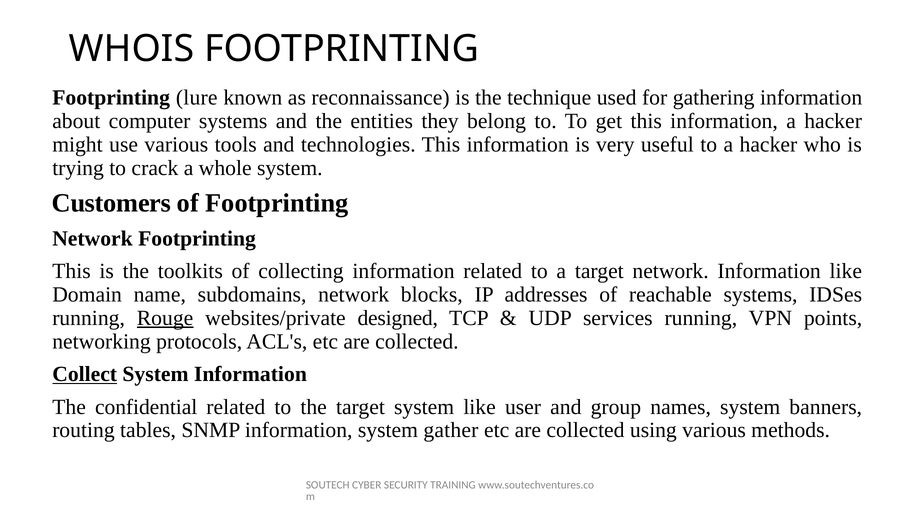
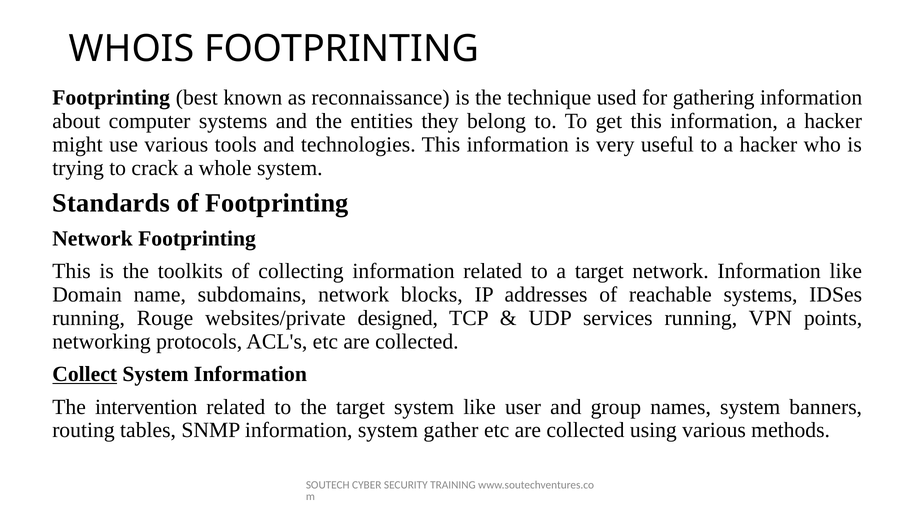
lure: lure -> best
Customers: Customers -> Standards
Rouge underline: present -> none
confidential: confidential -> intervention
